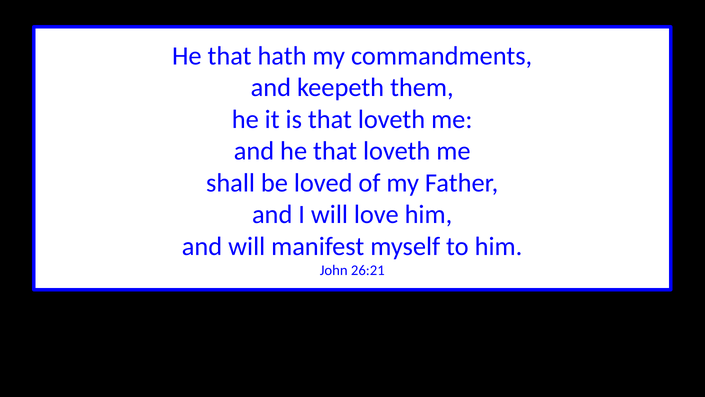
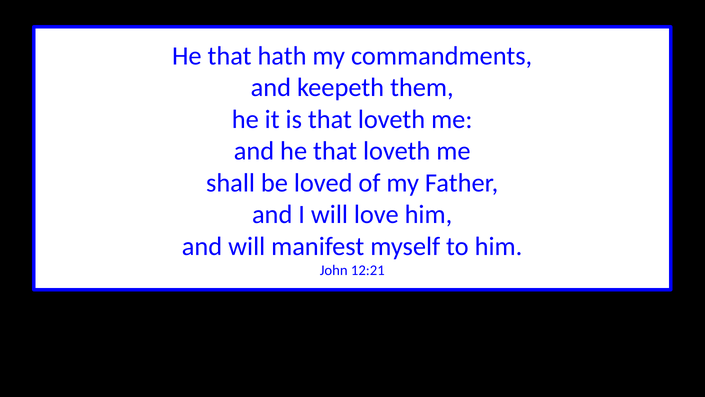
26:21: 26:21 -> 12:21
